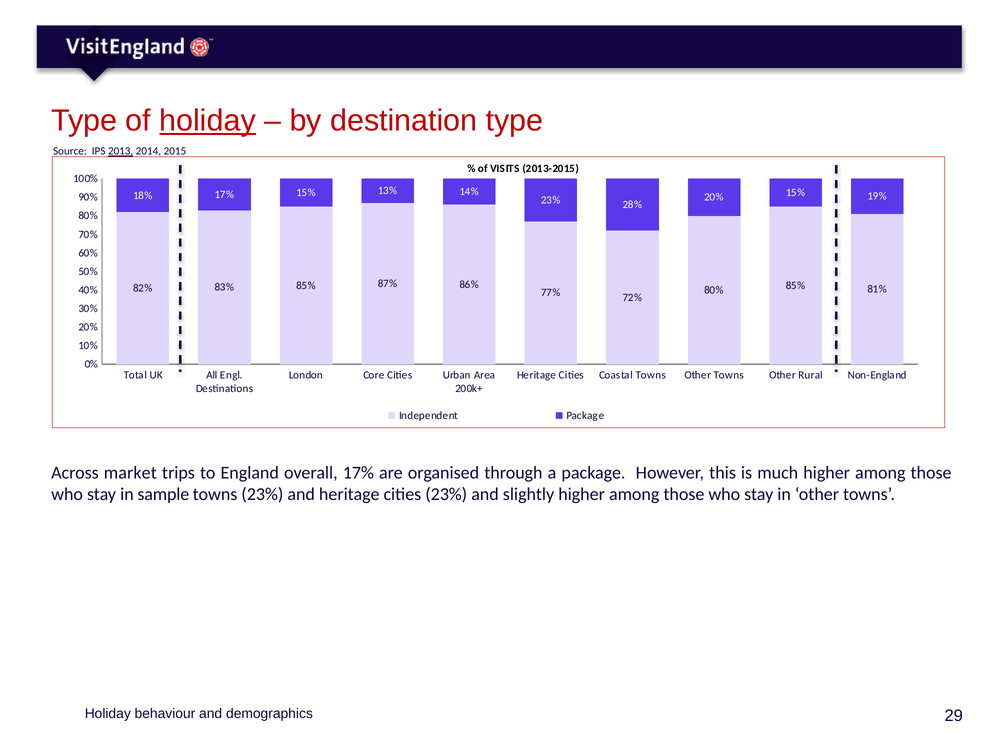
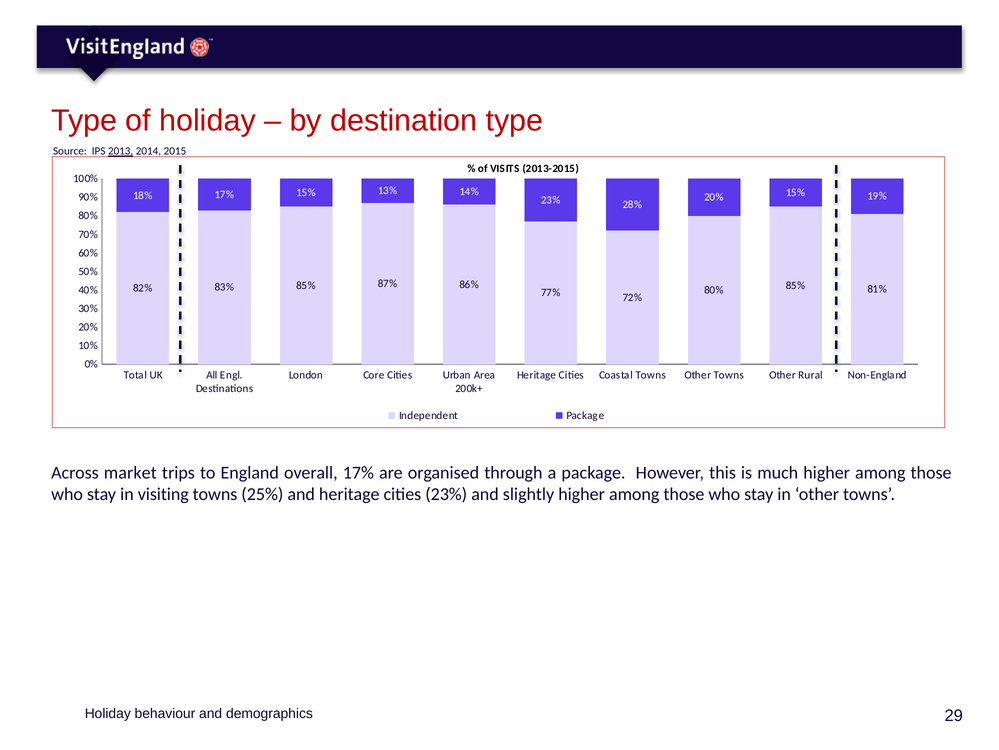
holiday at (208, 121) underline: present -> none
sample: sample -> visiting
towns 23%: 23% -> 25%
